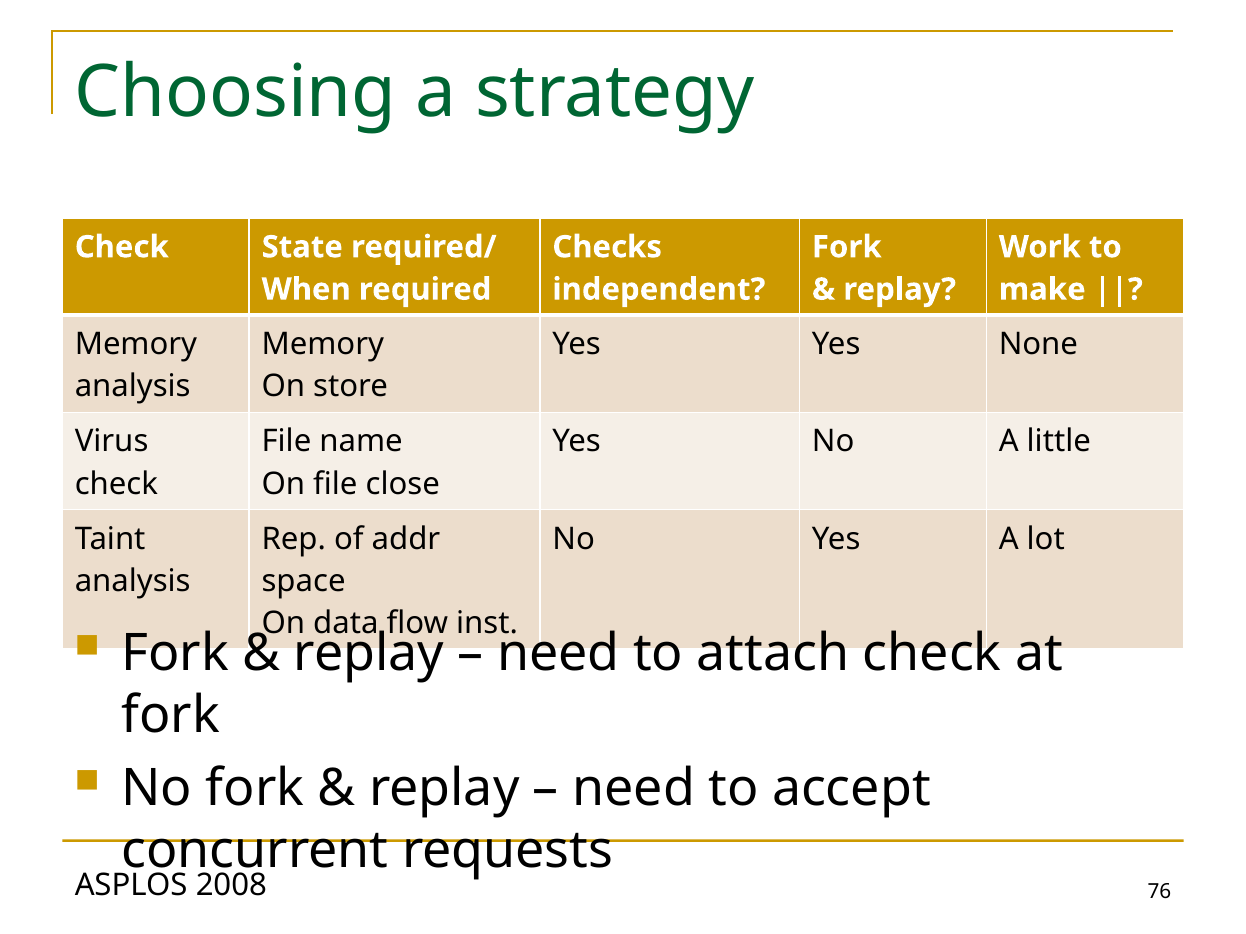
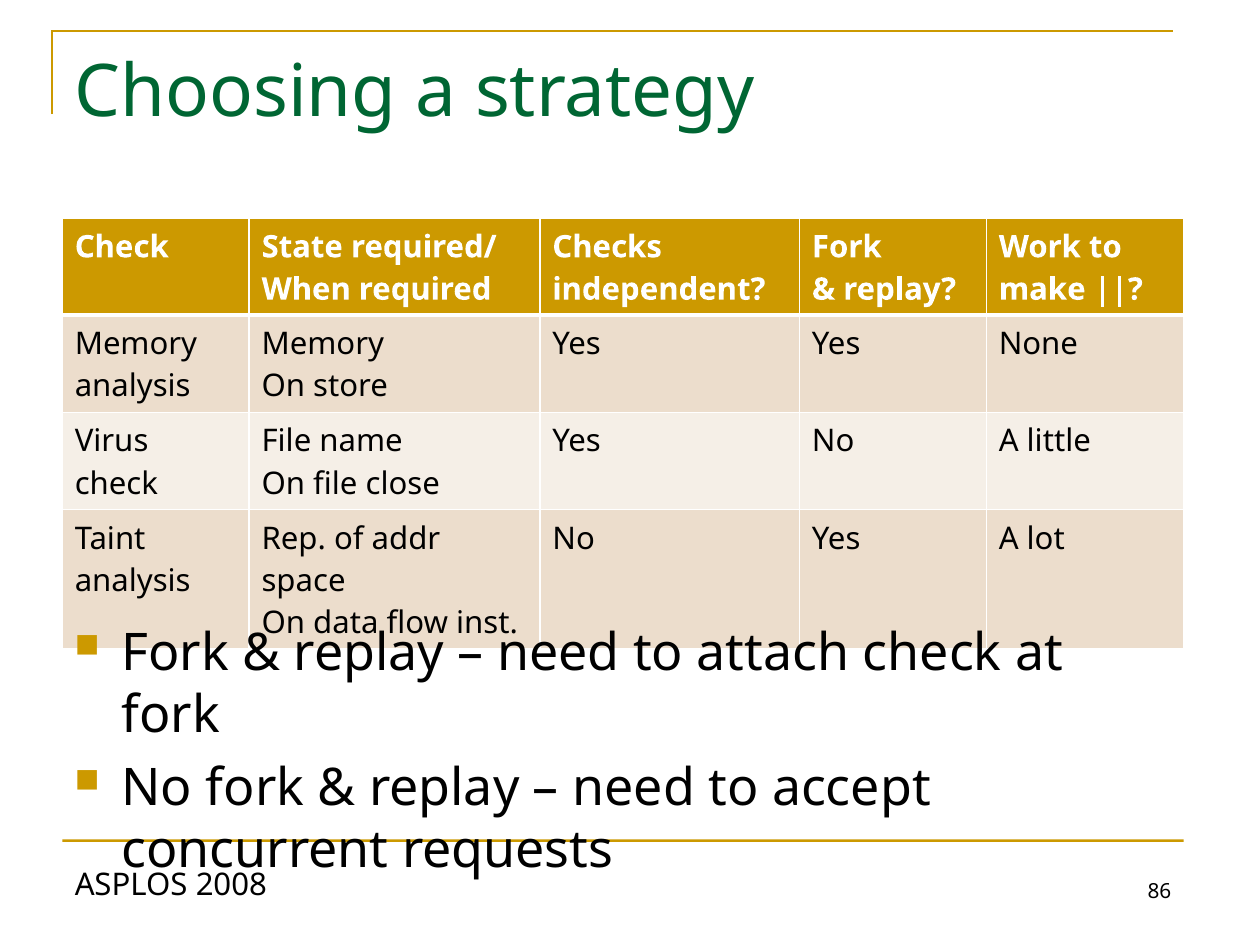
76: 76 -> 86
